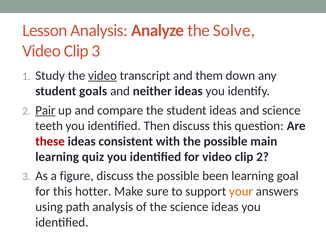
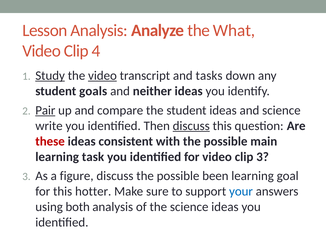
Solve: Solve -> What
Clip 3: 3 -> 4
Study underline: none -> present
them: them -> tasks
teeth: teeth -> write
discuss at (191, 126) underline: none -> present
quiz: quiz -> task
clip 2: 2 -> 3
your colour: orange -> blue
path: path -> both
